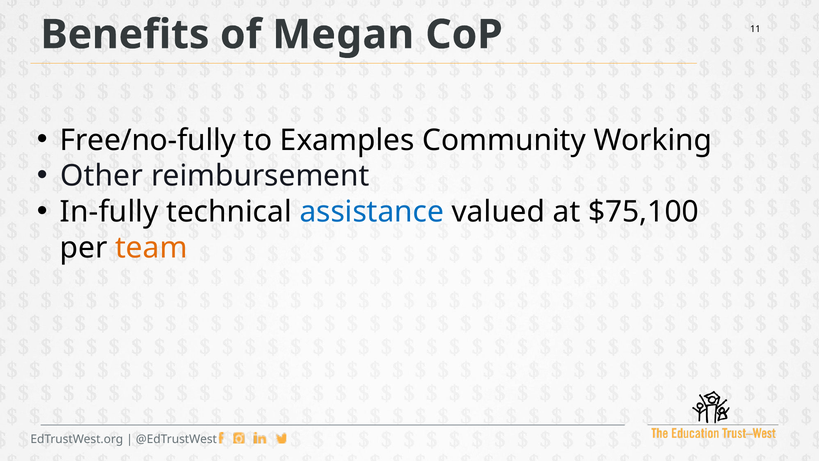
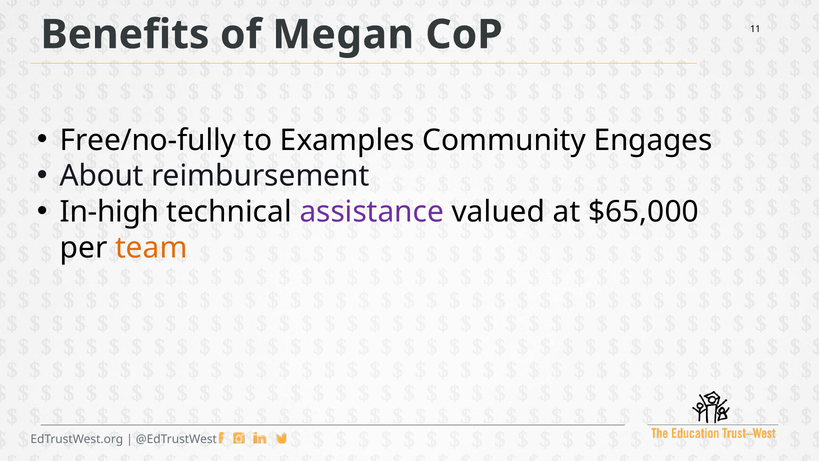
Working: Working -> Engages
Other: Other -> About
In-fully: In-fully -> In-high
assistance colour: blue -> purple
$75,100: $75,100 -> $65,000
